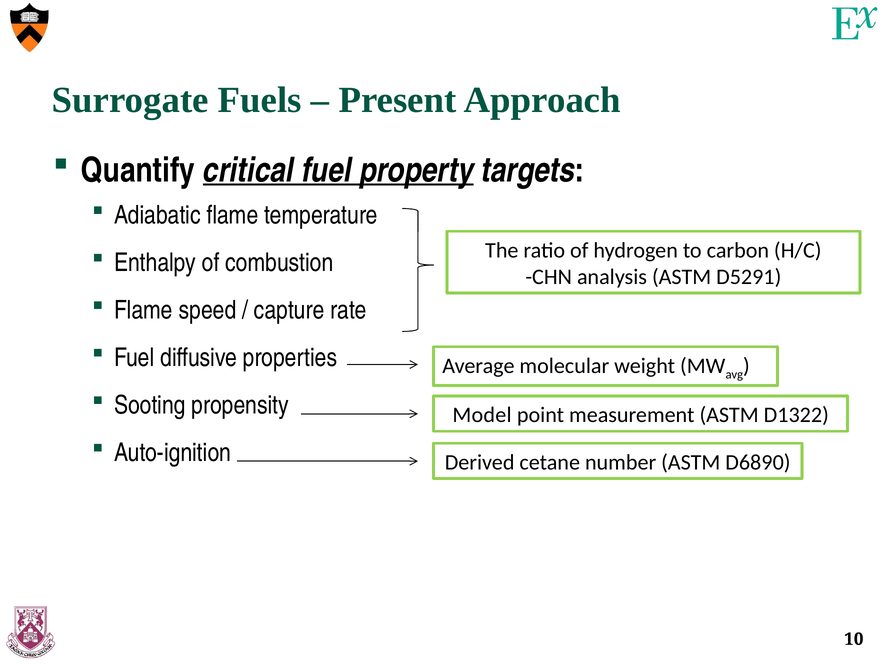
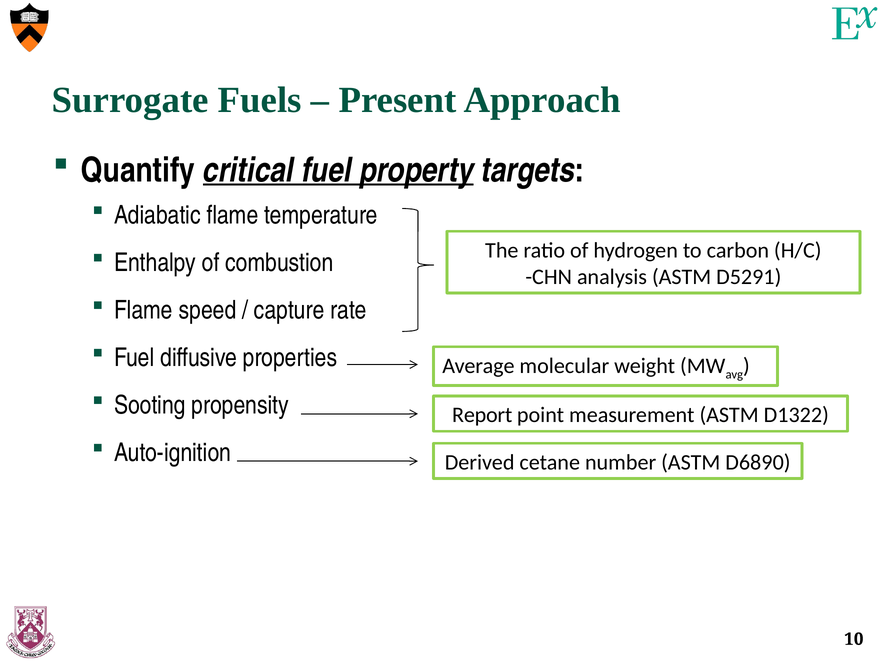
Model: Model -> Report
